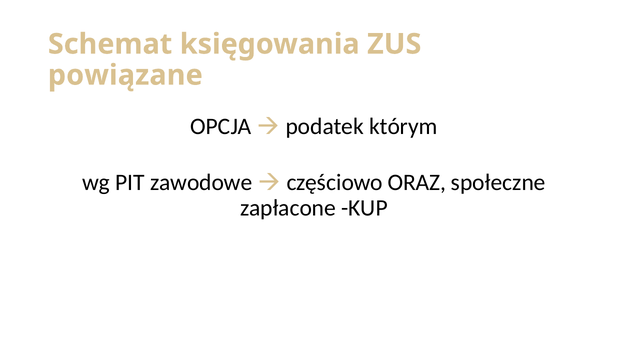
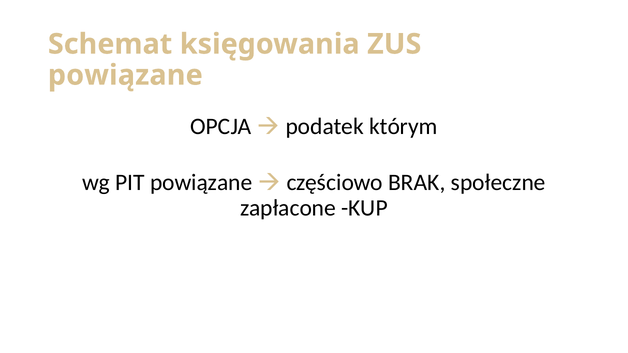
PIT zawodowe: zawodowe -> powiązane
ORAZ: ORAZ -> BRAK
